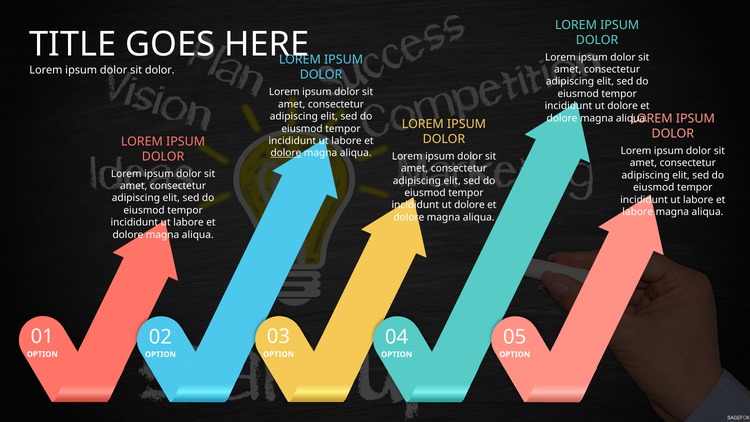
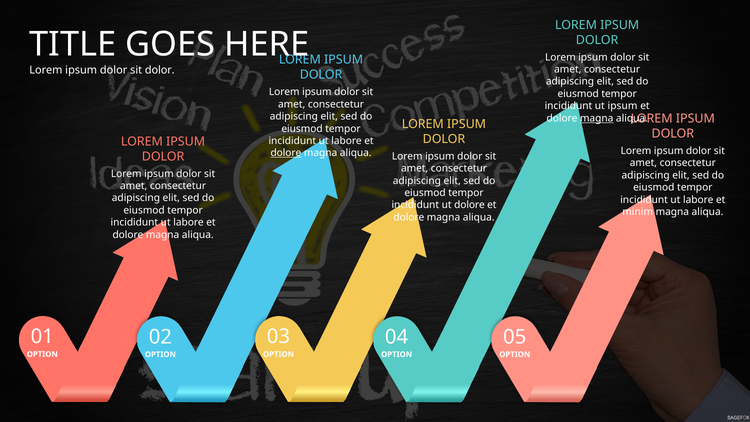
dolore at (623, 106): dolore -> ipsum
magna at (597, 118) underline: none -> present
labore at (638, 212): labore -> minim
